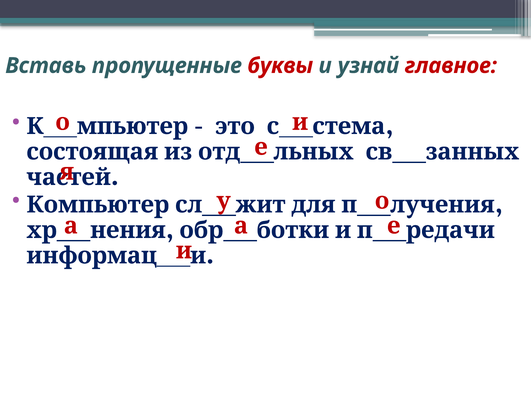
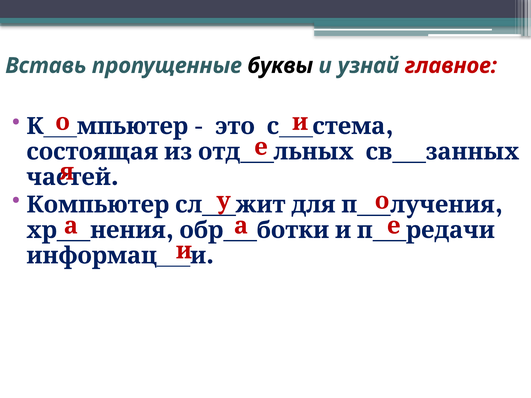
буквы colour: red -> black
